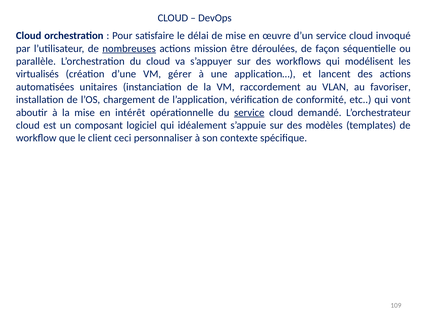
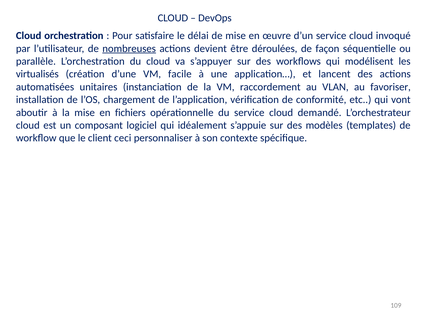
mission: mission -> devient
gérer: gérer -> facile
intérêt: intérêt -> fichiers
service at (249, 113) underline: present -> none
